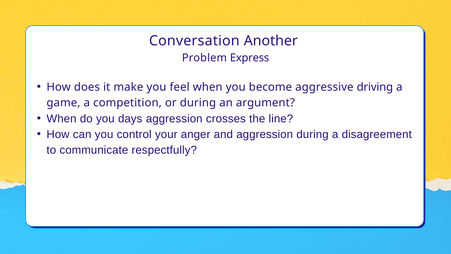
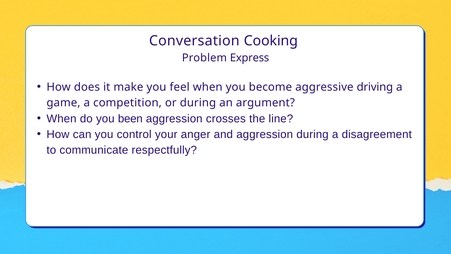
Another: Another -> Cooking
days: days -> been
